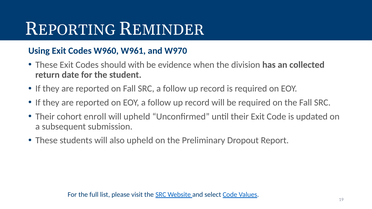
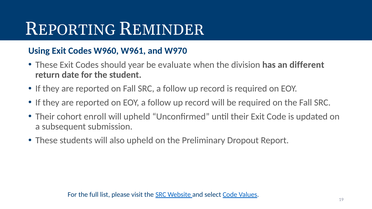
with: with -> year
evidence: evidence -> evaluate
collected: collected -> different
